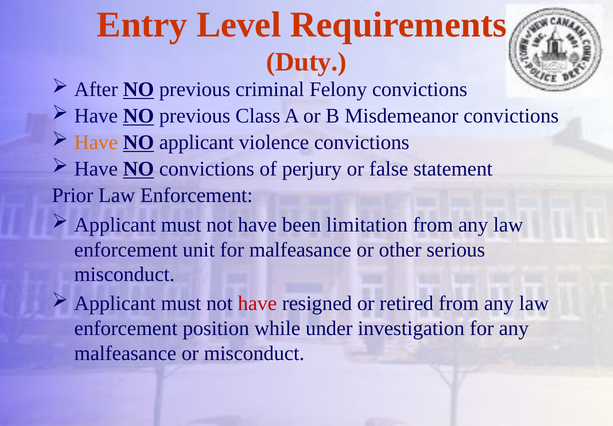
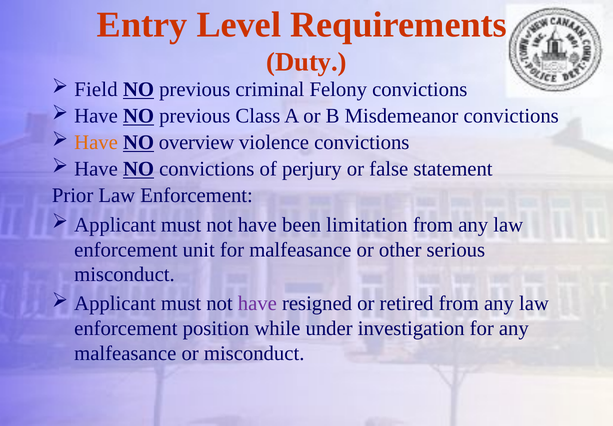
After: After -> Field
NO applicant: applicant -> overview
have at (257, 304) colour: red -> purple
